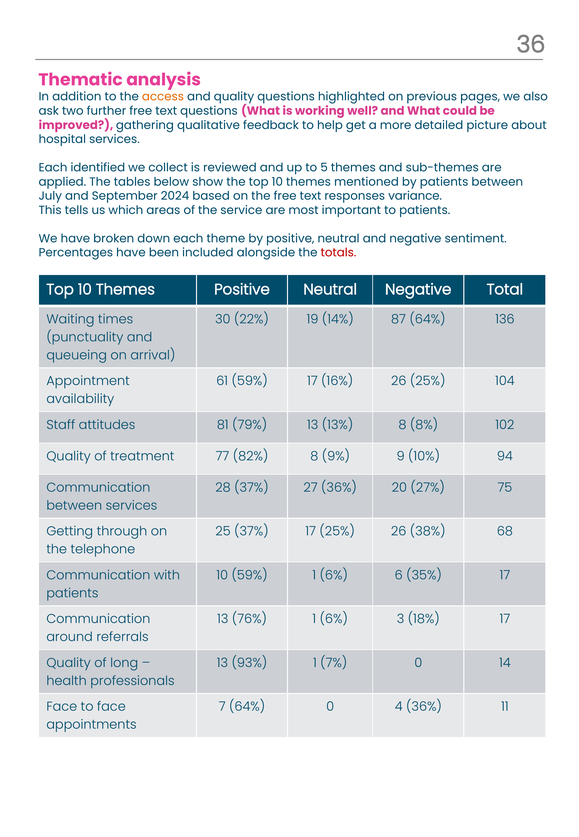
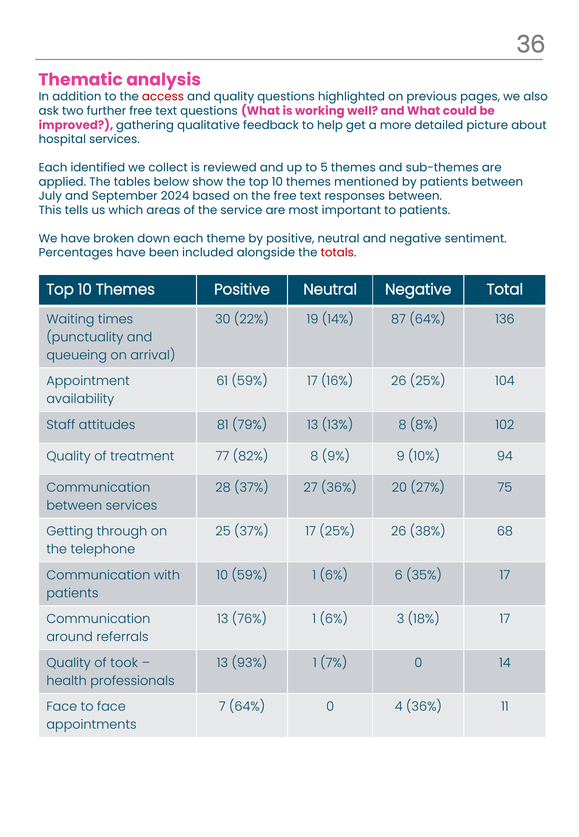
access colour: orange -> red
responses variance: variance -> between
long: long -> took
